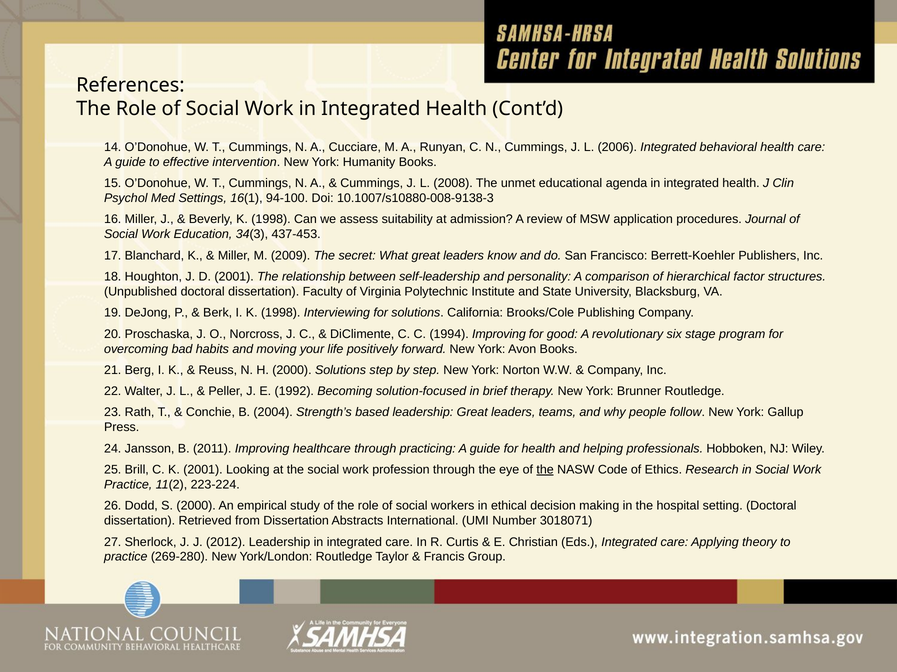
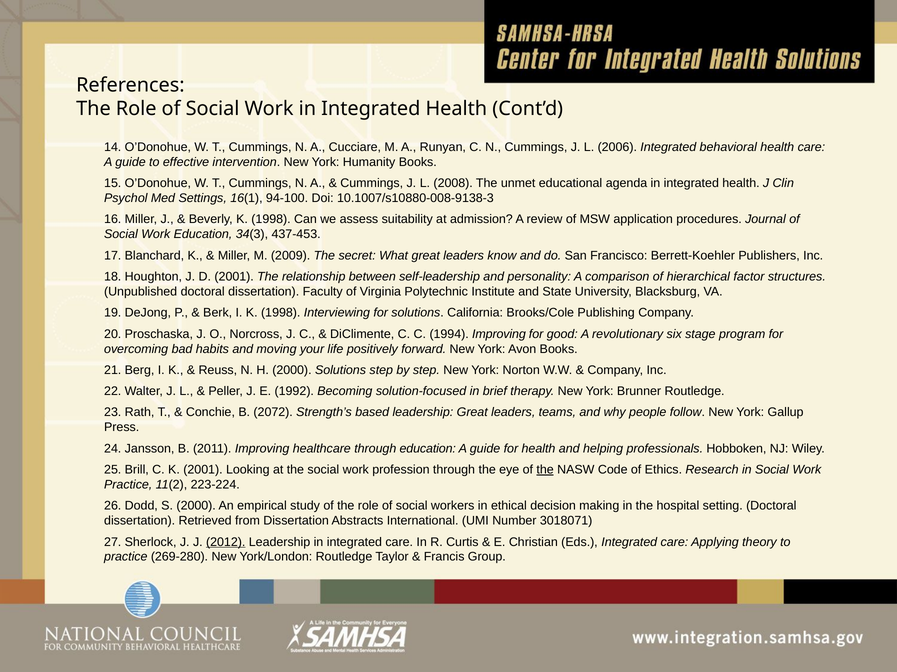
2004: 2004 -> 2072
through practicing: practicing -> education
2012 underline: none -> present
